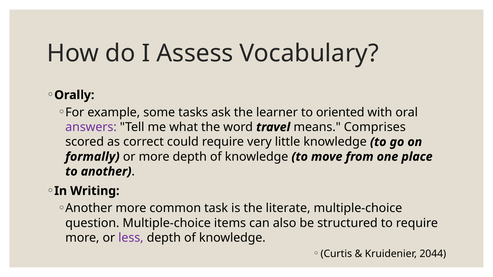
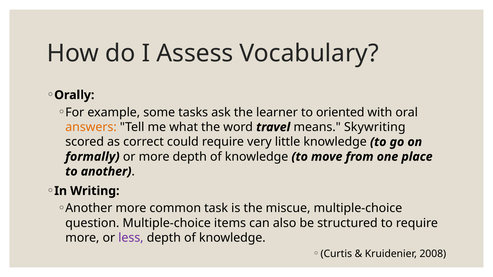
answers colour: purple -> orange
Comprises: Comprises -> Skywriting
literate: literate -> miscue
2044: 2044 -> 2008
